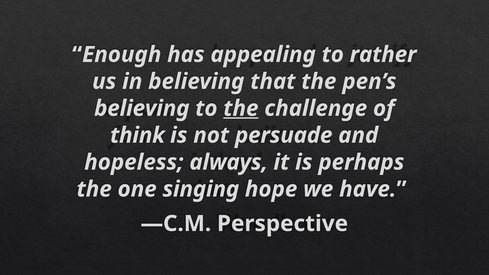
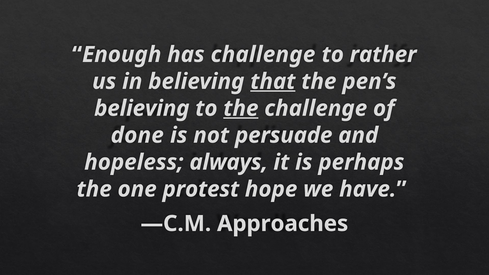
has appealing: appealing -> challenge
that underline: none -> present
think: think -> done
singing: singing -> protest
Perspective: Perspective -> Approaches
